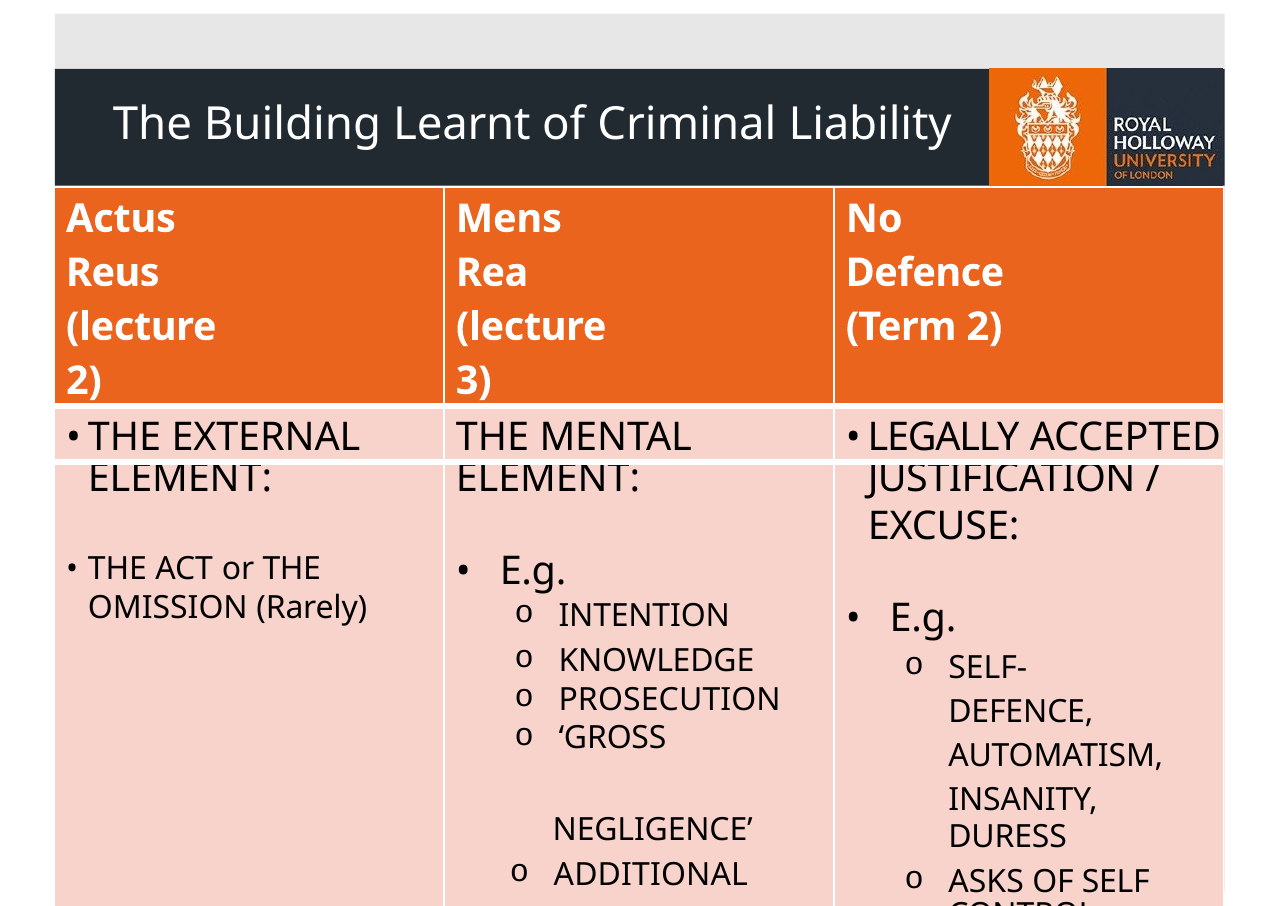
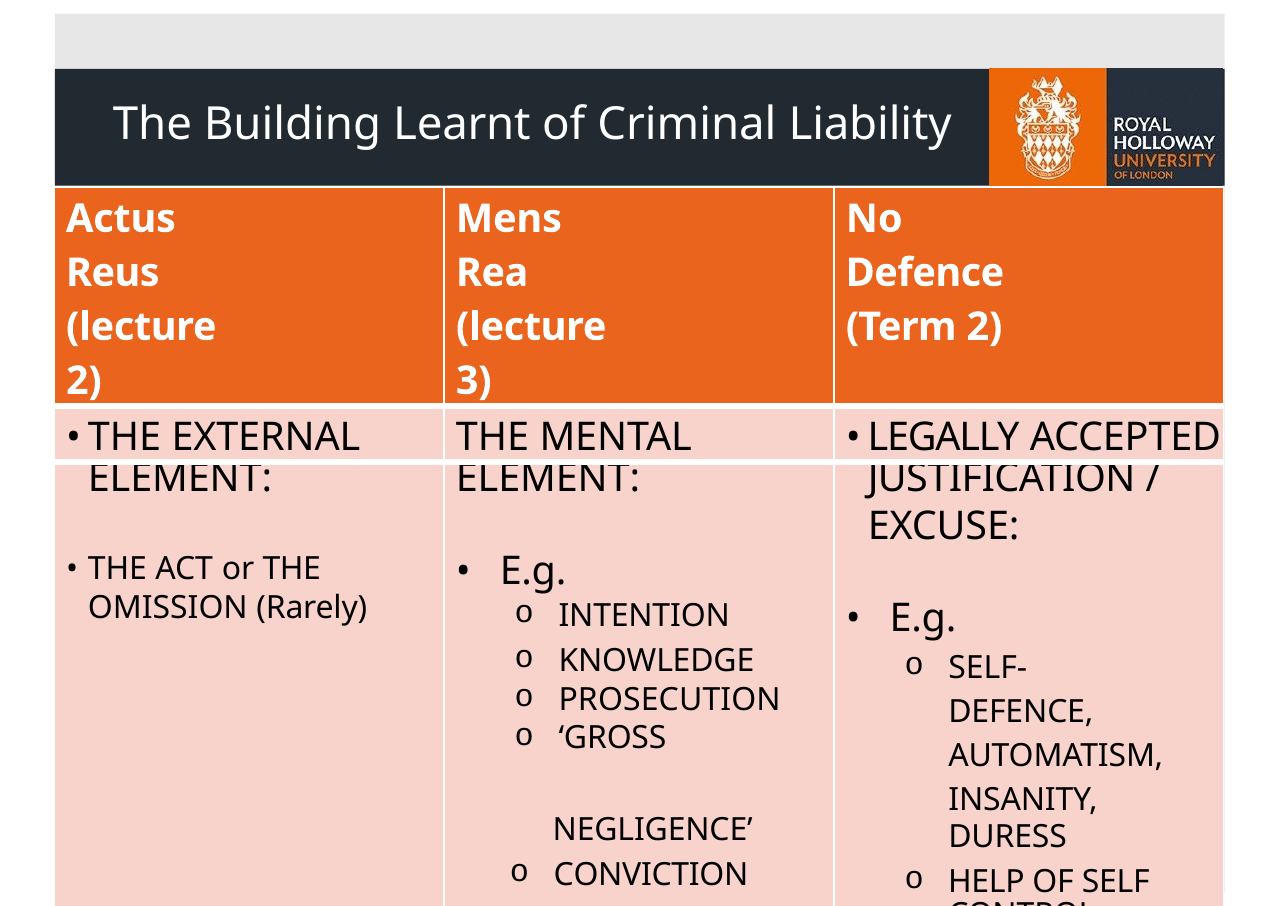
ADDITIONAL: ADDITIONAL -> CONVICTION
ASKS: ASKS -> HELP
